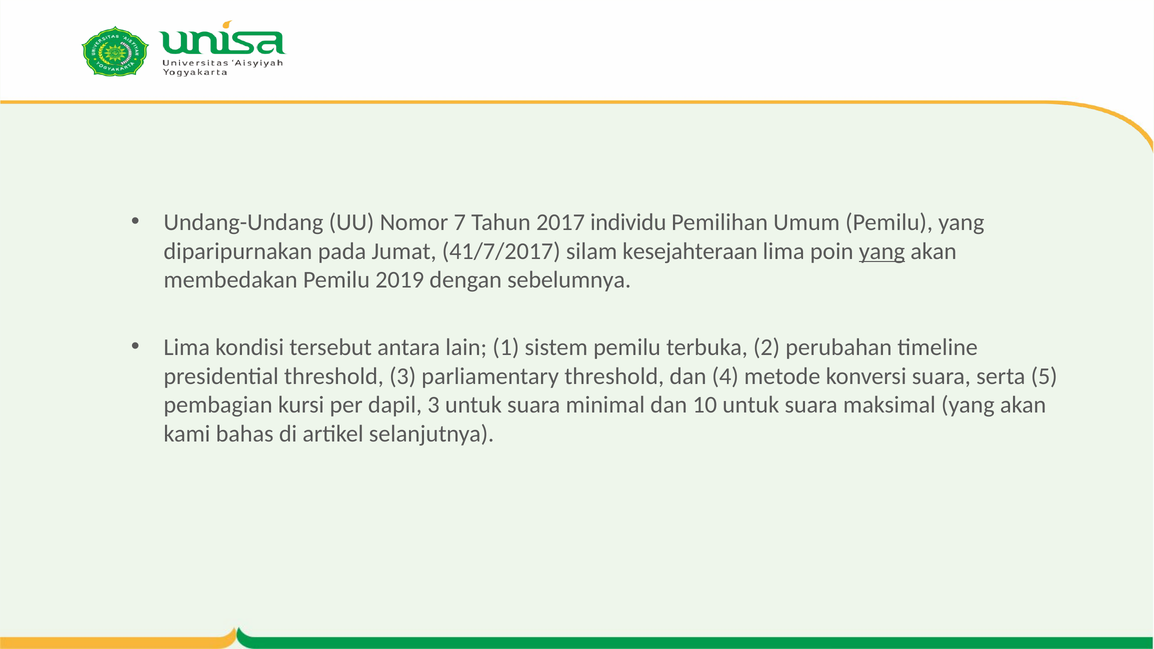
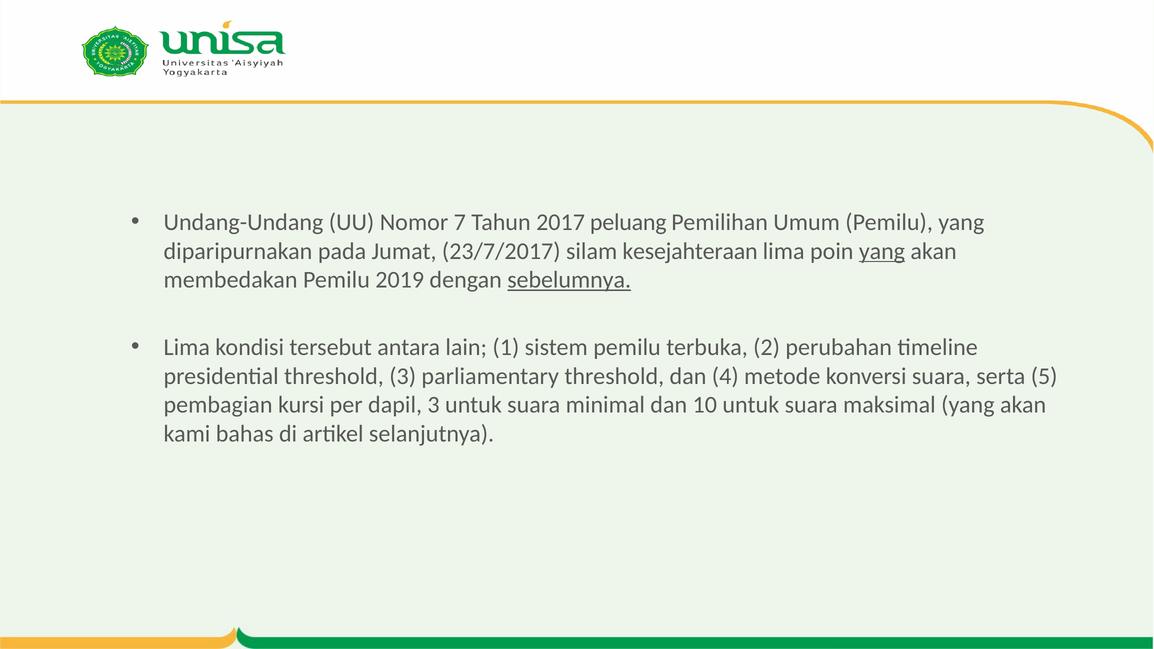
individu: individu -> peluang
41/7/2017: 41/7/2017 -> 23/7/2017
sebelumnya underline: none -> present
